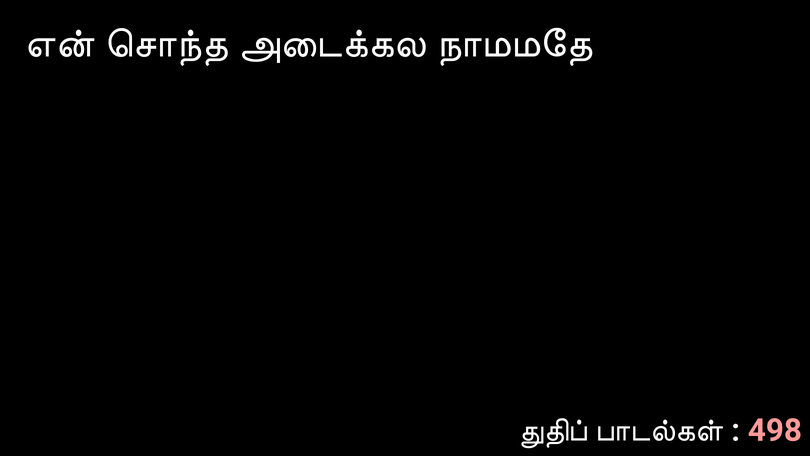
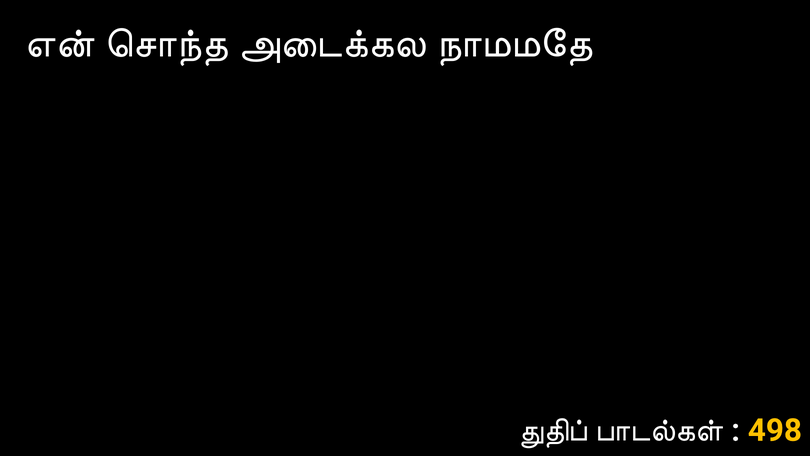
498 colour: pink -> yellow
